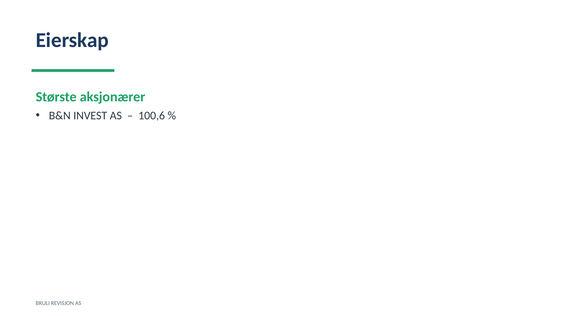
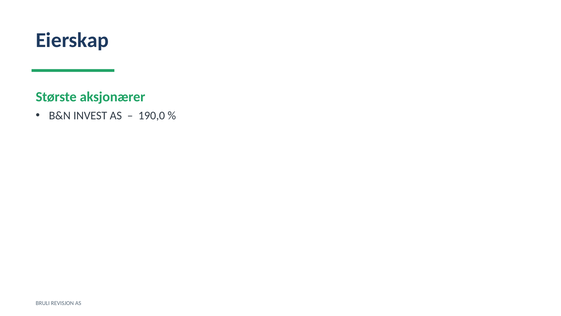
100,6: 100,6 -> 190,0
